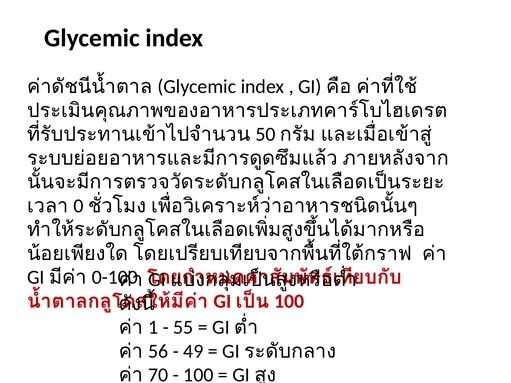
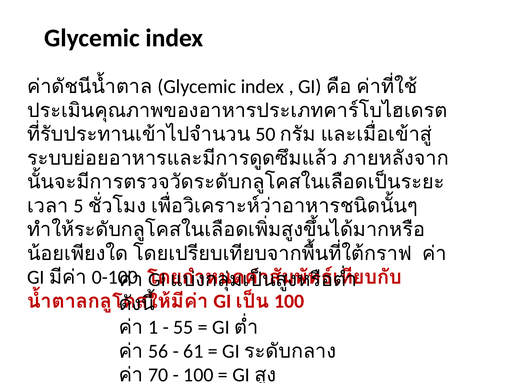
0: 0 -> 5
49: 49 -> 61
